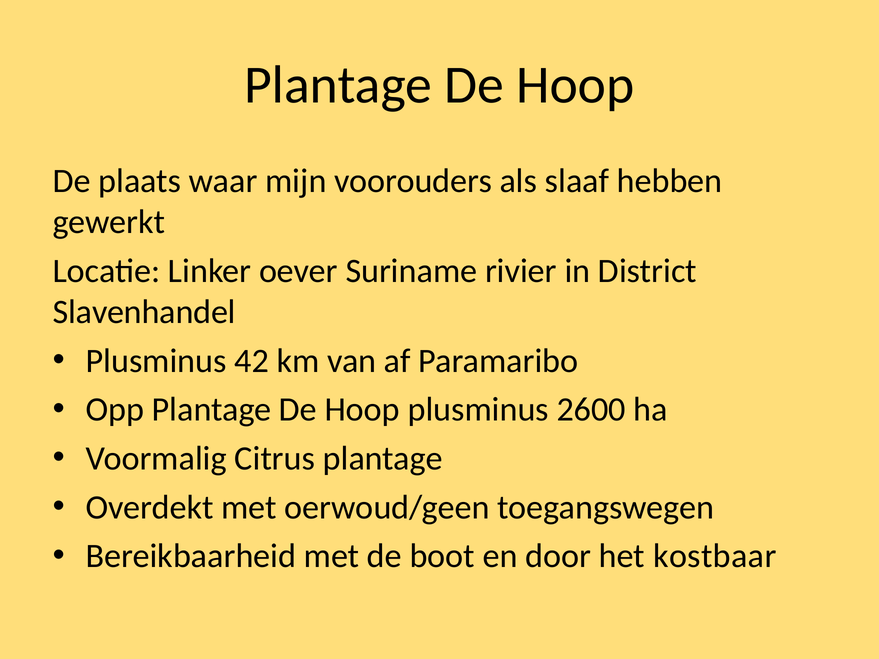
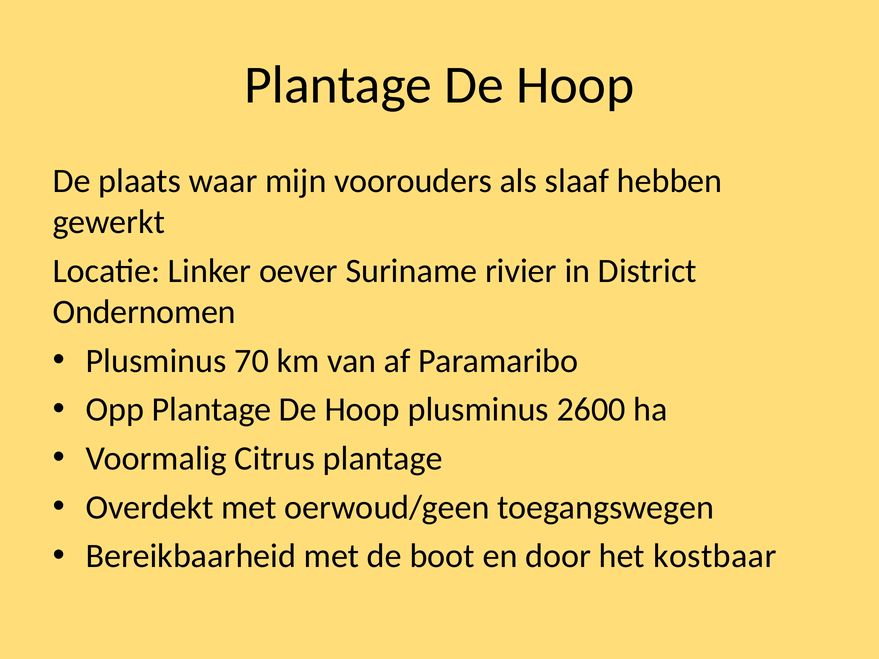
Slavenhandel: Slavenhandel -> Ondernomen
42: 42 -> 70
